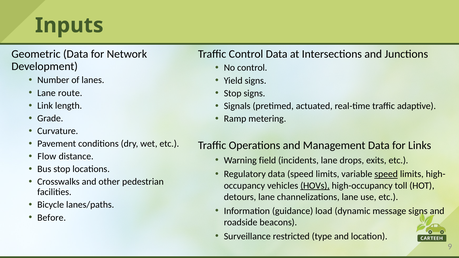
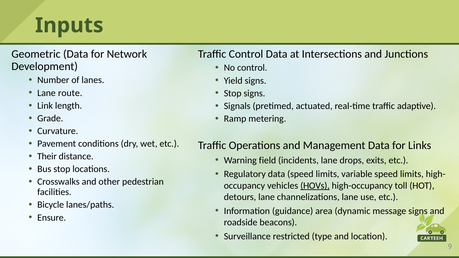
Flow: Flow -> Their
speed at (386, 174) underline: present -> none
load: load -> area
Before: Before -> Ensure
